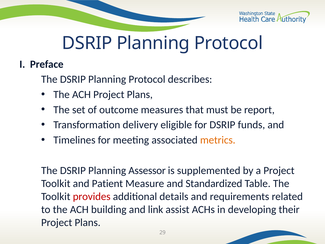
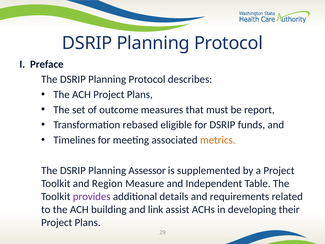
delivery: delivery -> rebased
Patient: Patient -> Region
Standardized: Standardized -> Independent
provides colour: red -> purple
